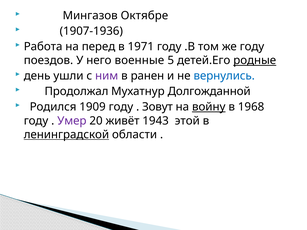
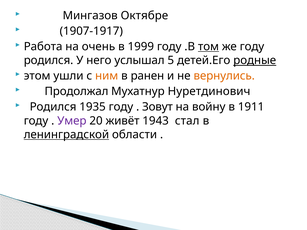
1907-1936: 1907-1936 -> 1907-1917
перед: перед -> очень
1971: 1971 -> 1999
том underline: none -> present
поездов at (48, 60): поездов -> родился
военные: военные -> услышал
день: день -> этом
ним colour: purple -> orange
вернулись colour: blue -> orange
Долгожданной: Долгожданной -> Нуретдинович
1909: 1909 -> 1935
войну underline: present -> none
1968: 1968 -> 1911
этой: этой -> стал
